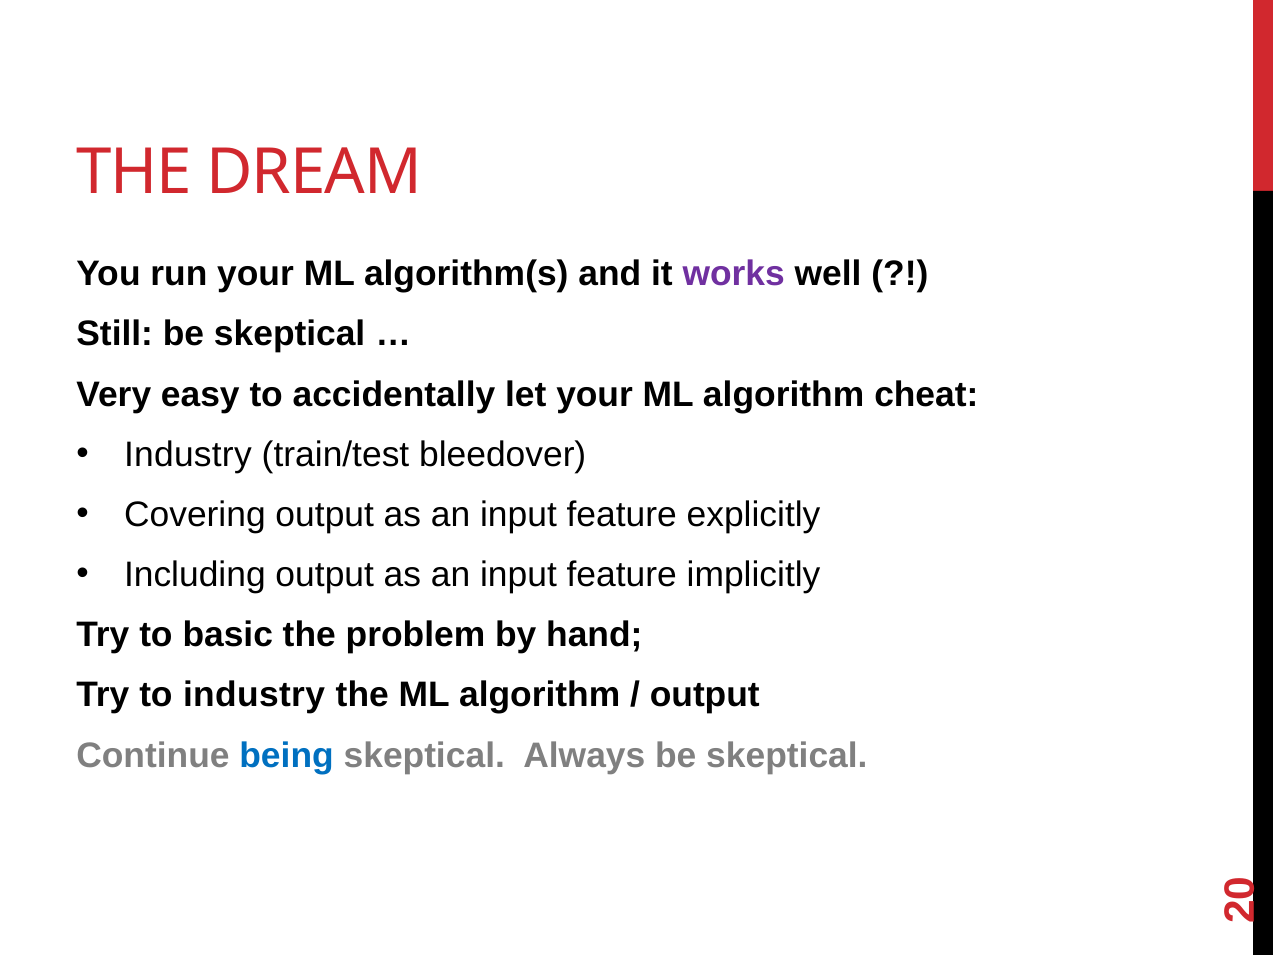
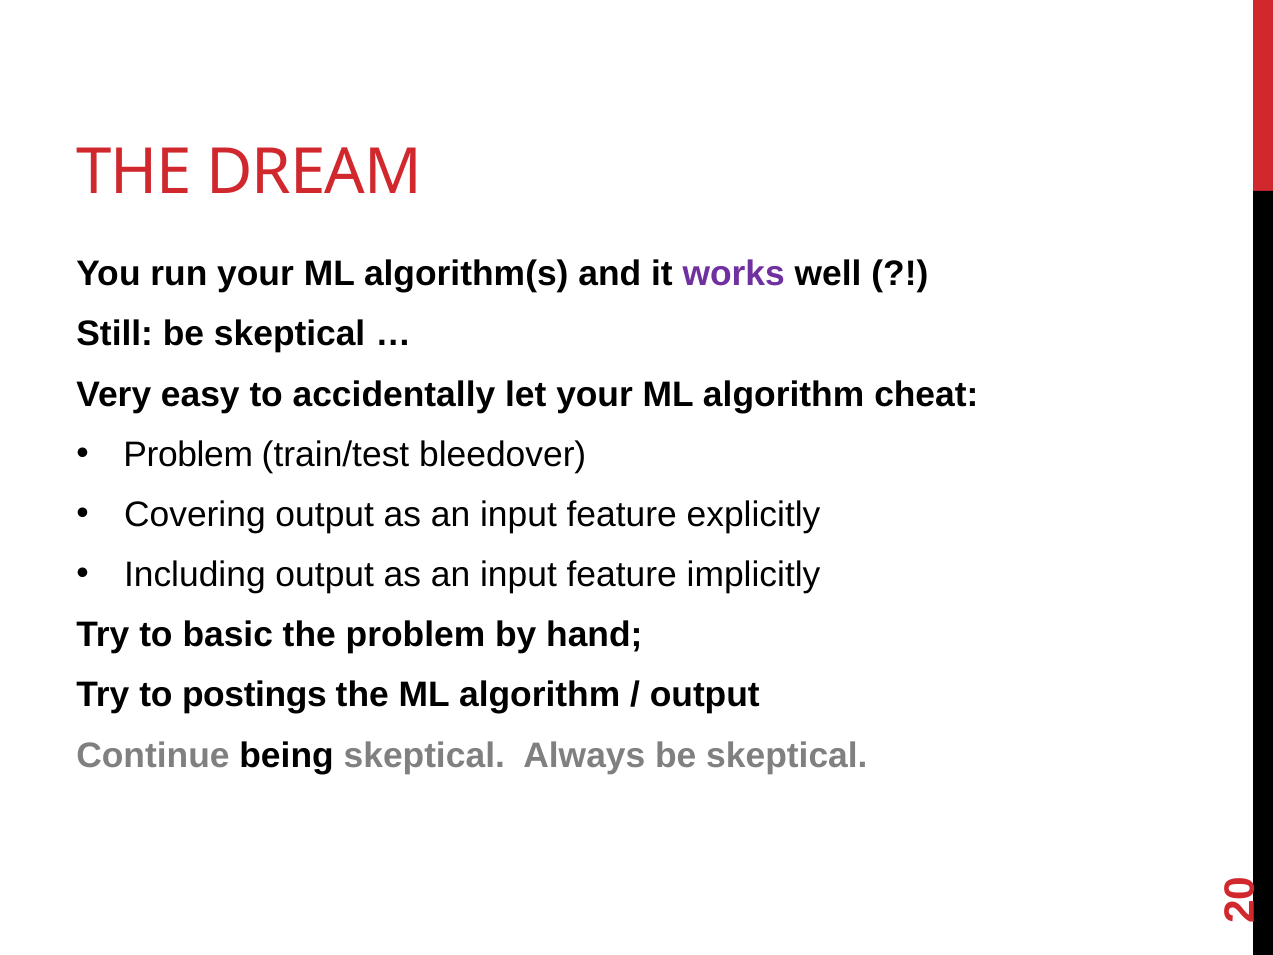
Industry at (188, 454): Industry -> Problem
to industry: industry -> postings
being colour: blue -> black
